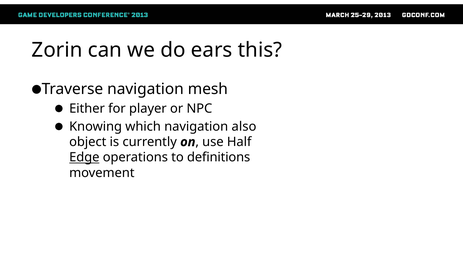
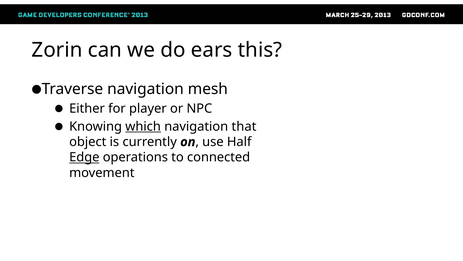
which underline: none -> present
also: also -> that
definitions: definitions -> connected
